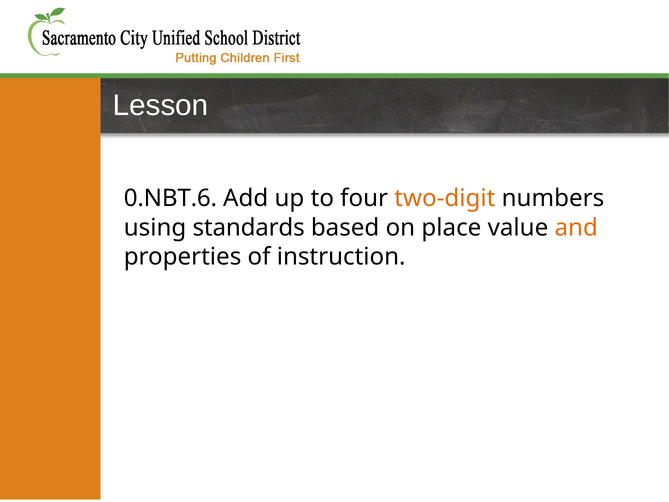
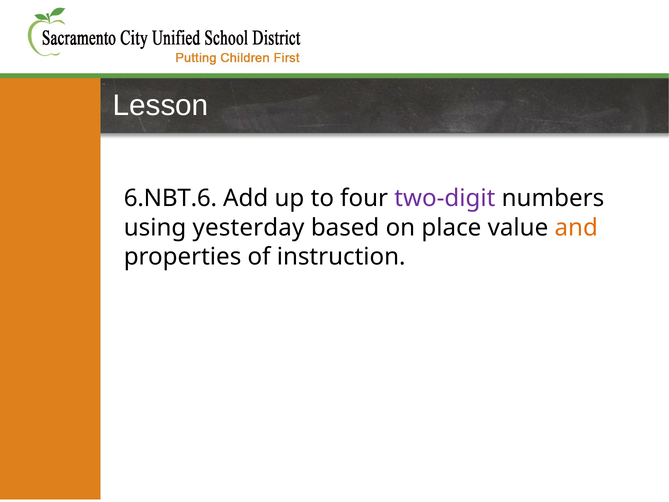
0.NBT.6: 0.NBT.6 -> 6.NBT.6
two-digit colour: orange -> purple
standards: standards -> yesterday
